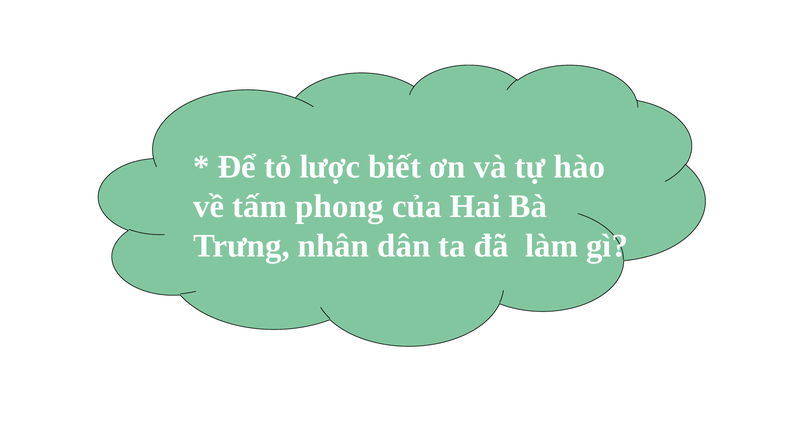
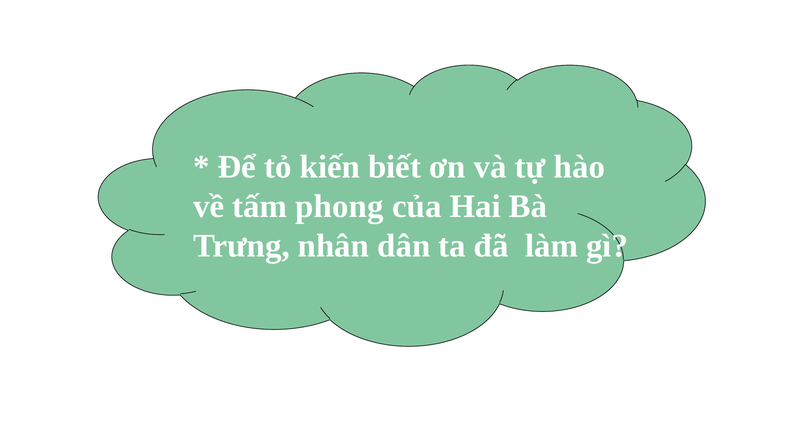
lược: lược -> kiến
